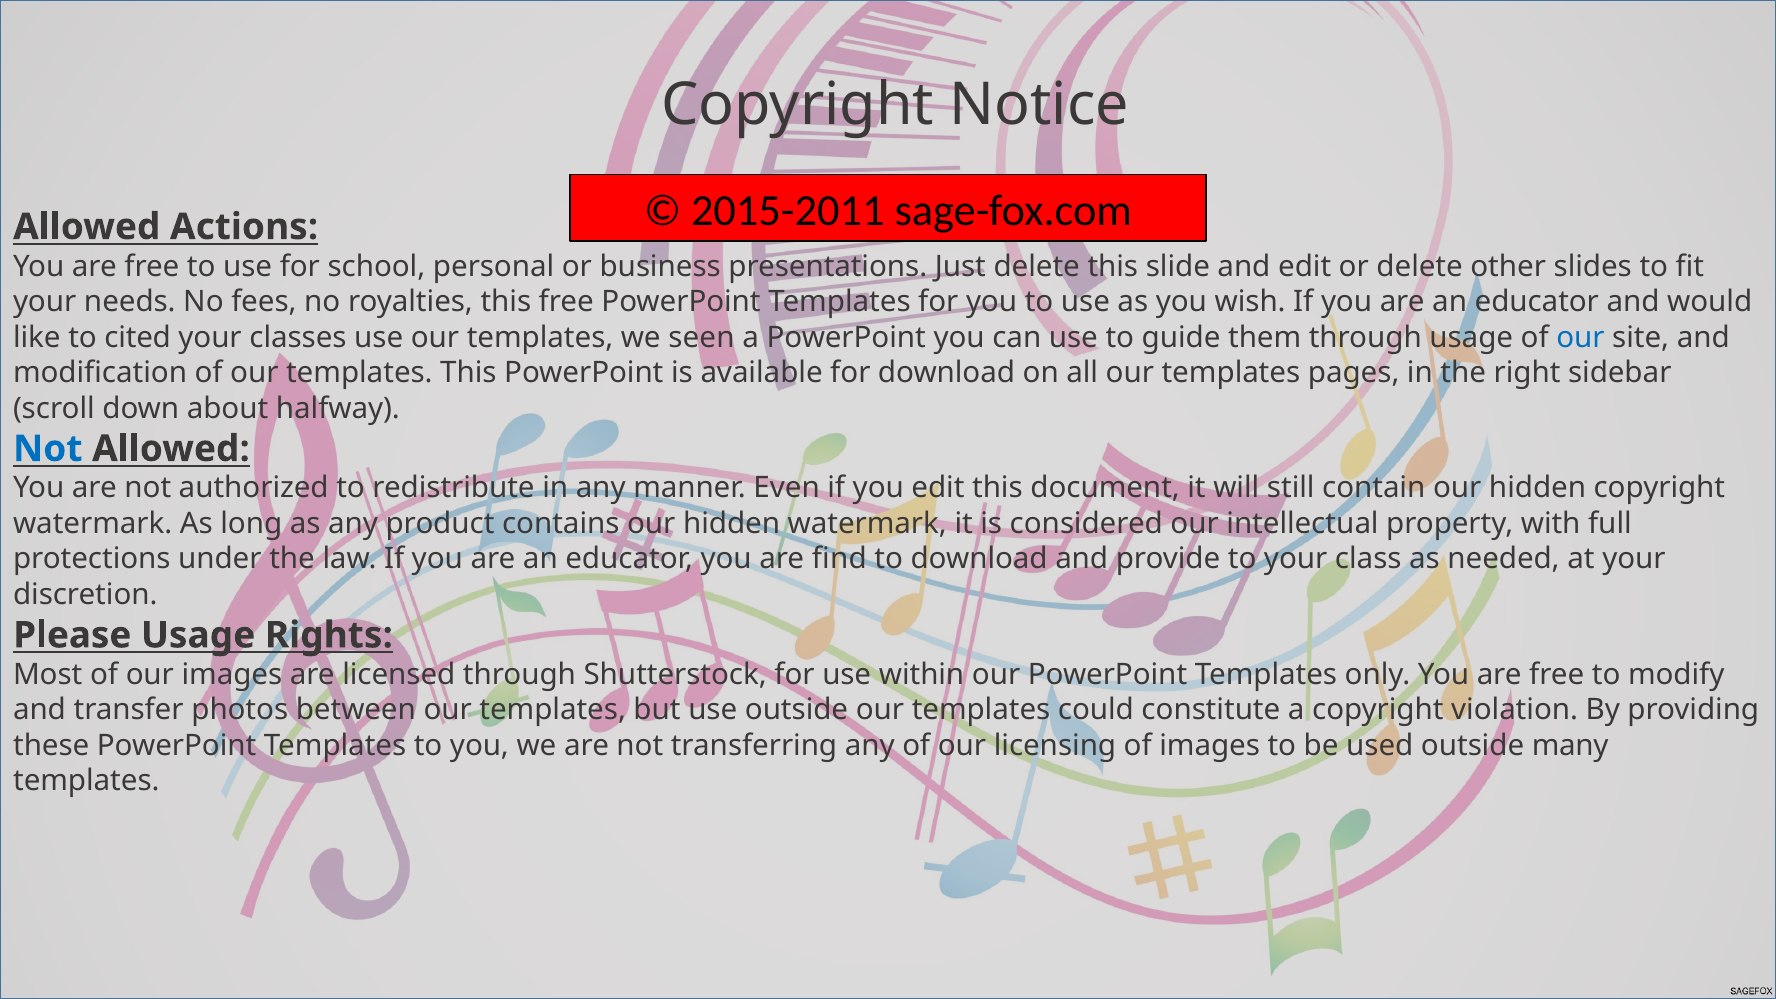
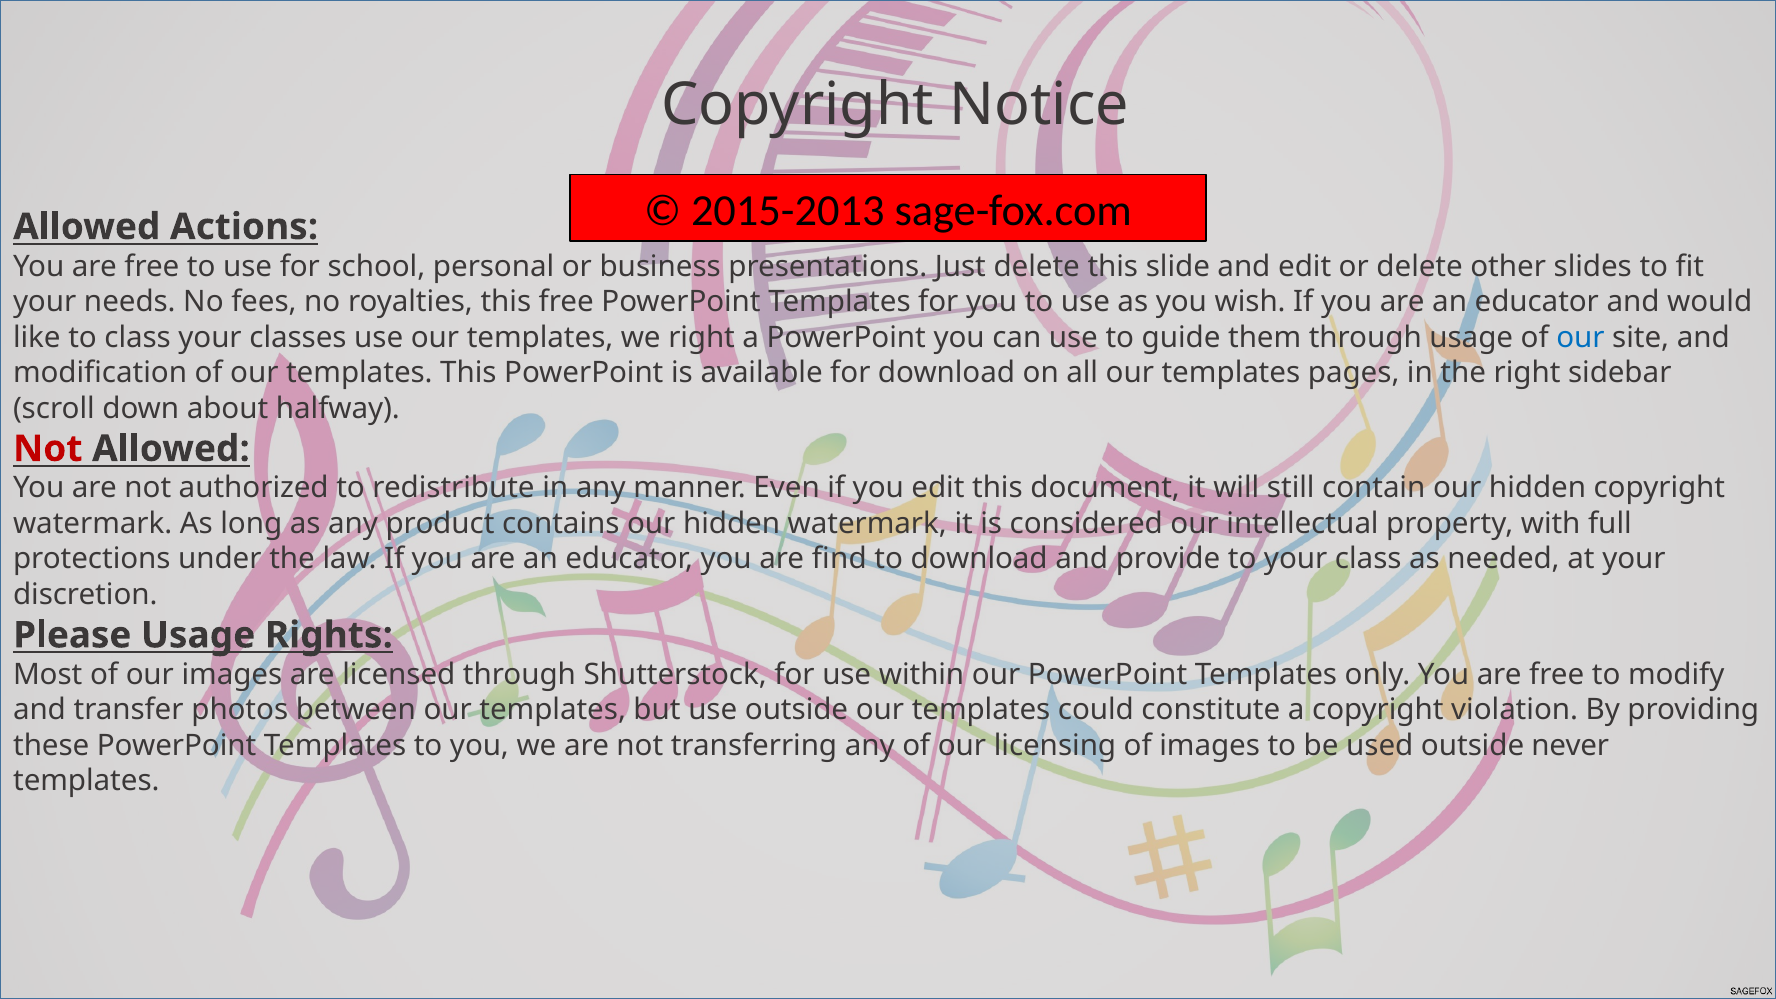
2015-2011: 2015-2011 -> 2015-2013
to cited: cited -> class
we seen: seen -> right
Not at (48, 449) colour: blue -> red
many: many -> never
